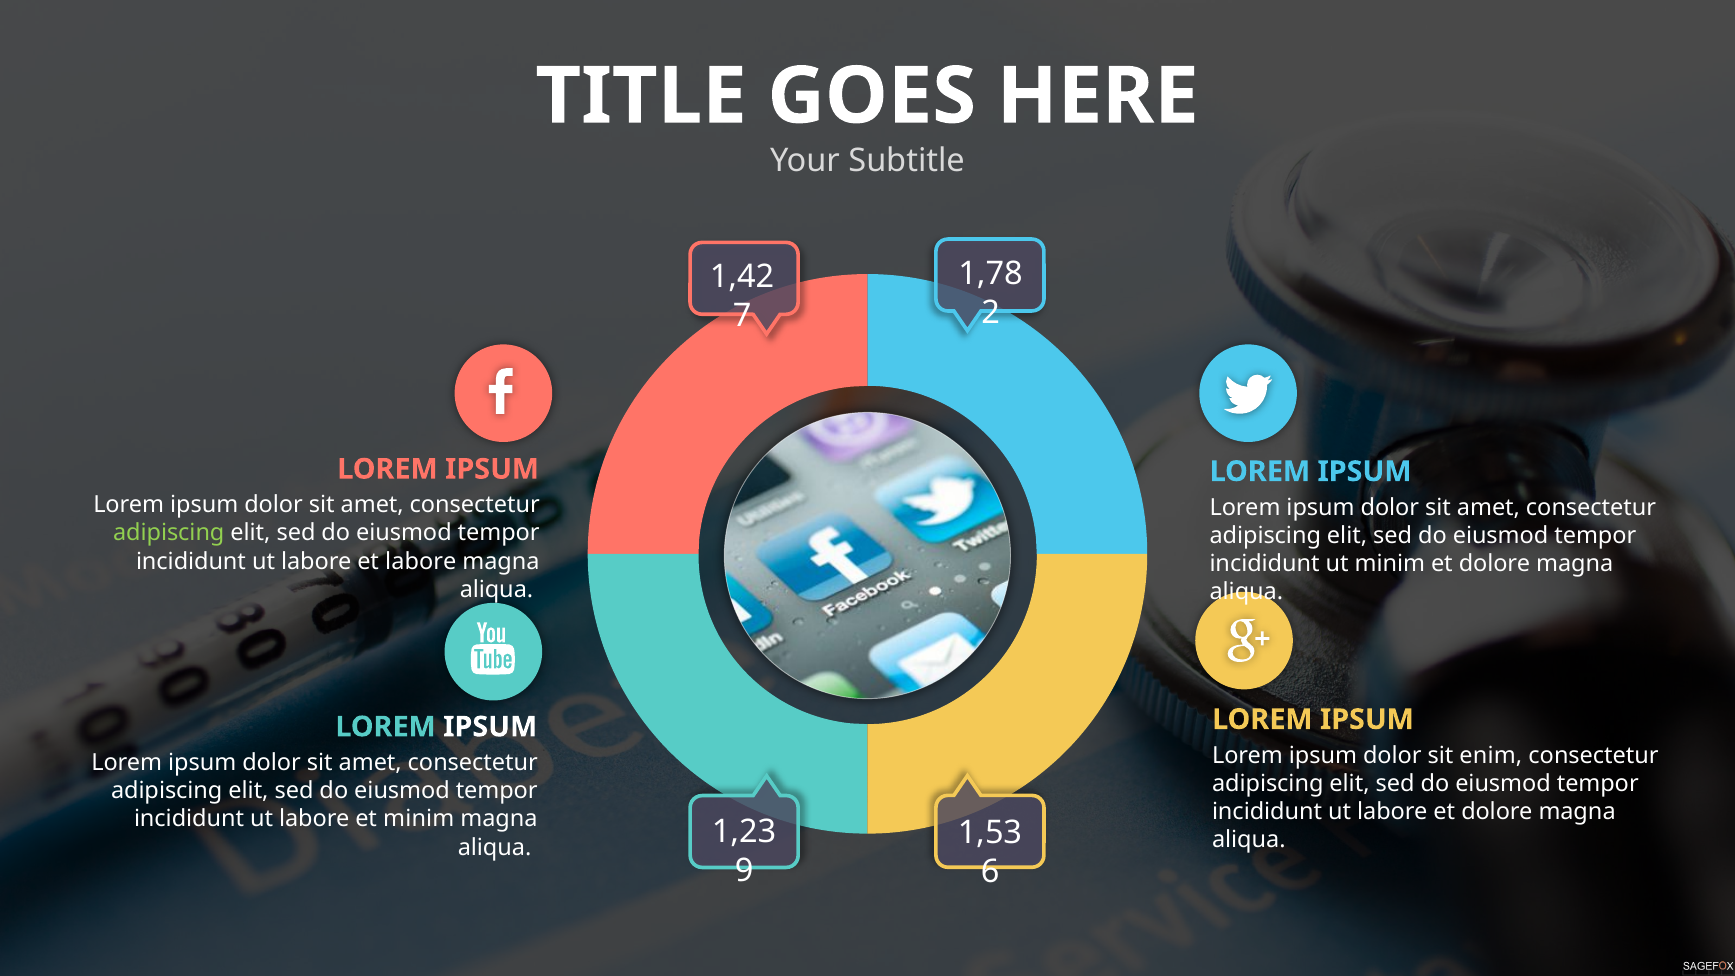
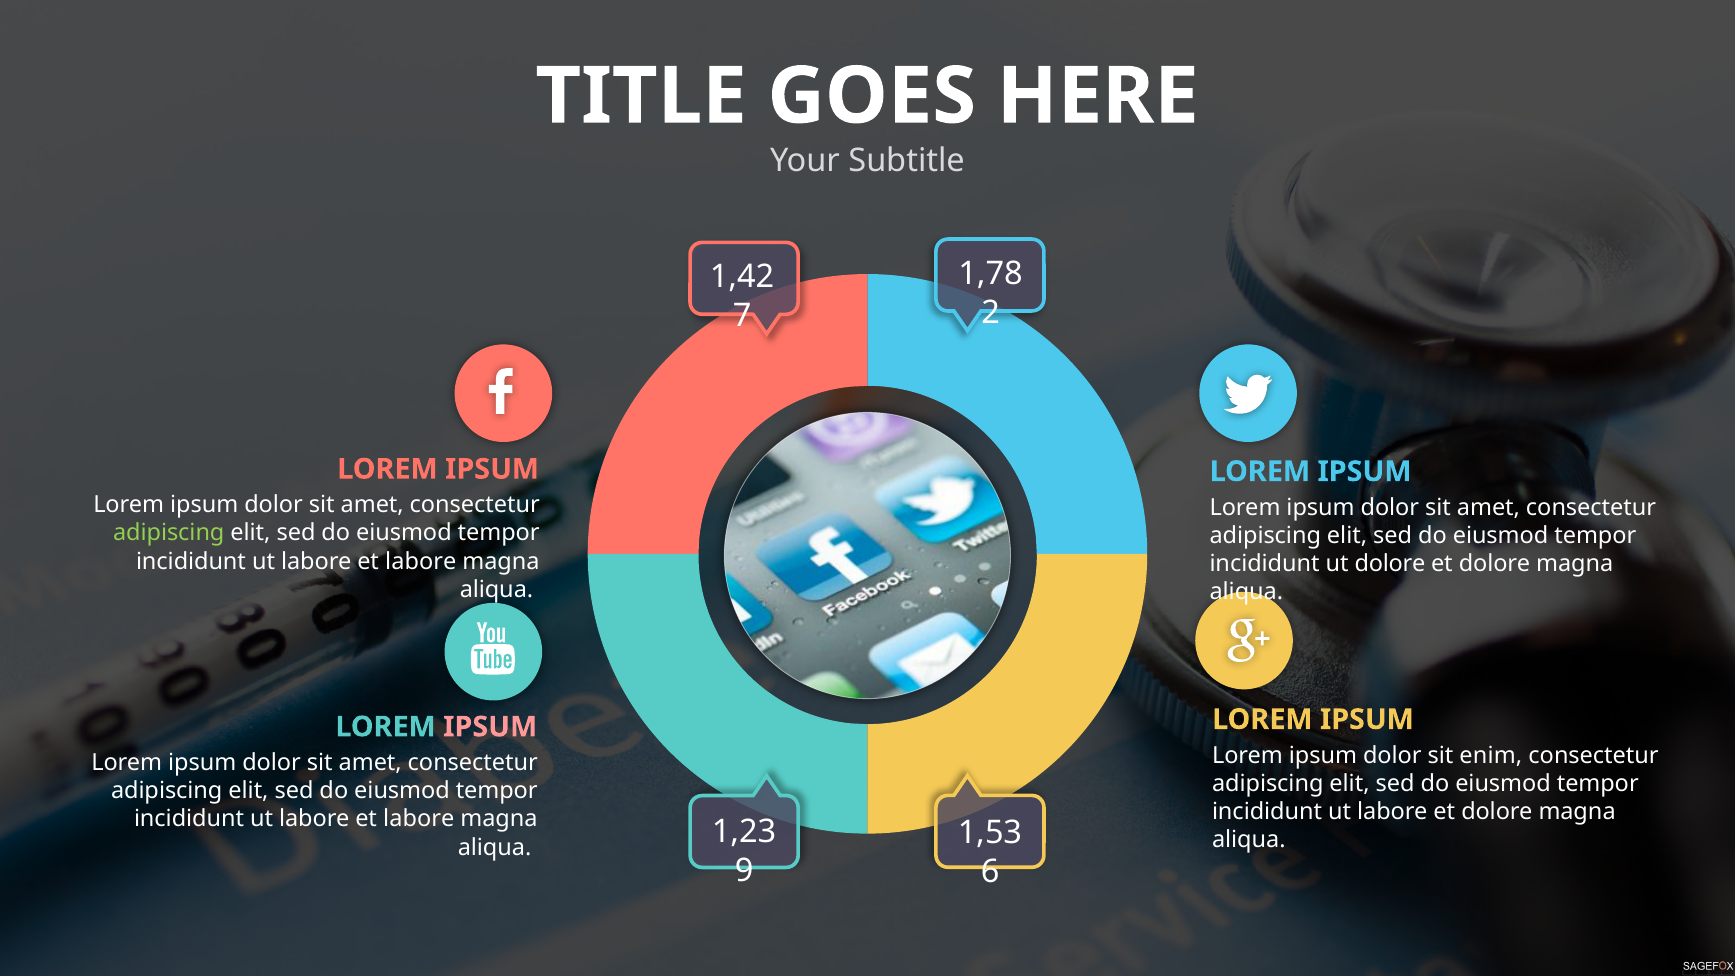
ut minim: minim -> dolore
IPSUM at (490, 727) colour: white -> pink
minim at (419, 819): minim -> labore
